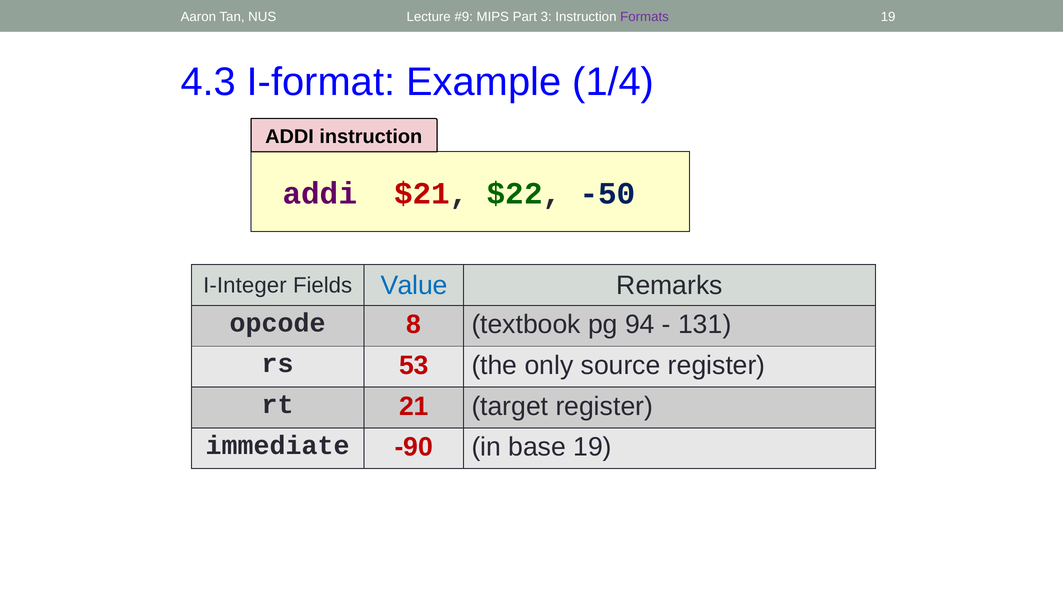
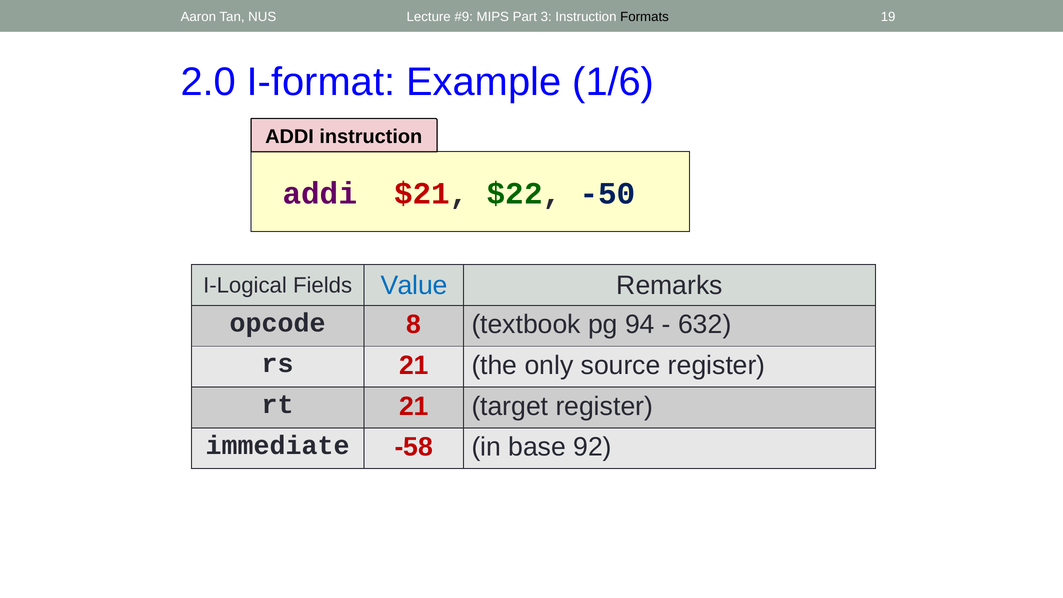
Formats colour: purple -> black
4.3: 4.3 -> 2.0
1/4: 1/4 -> 1/6
I-Integer: I-Integer -> I-Logical
131: 131 -> 632
rs 53: 53 -> 21
-90: -90 -> -58
base 19: 19 -> 92
